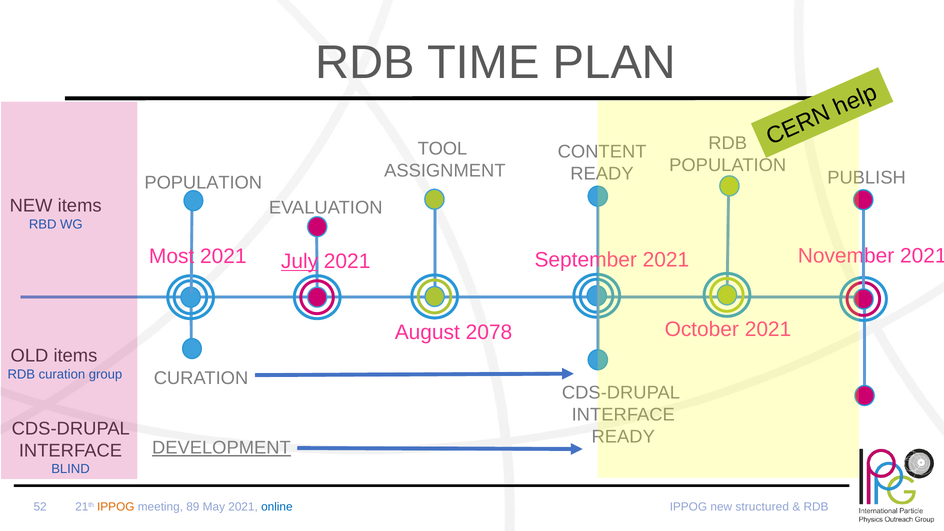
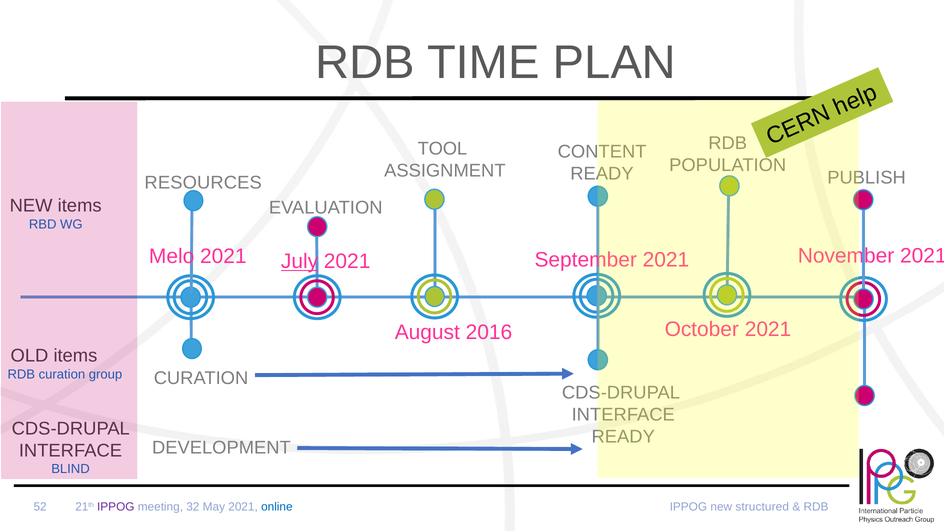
POPULATION at (203, 183): POPULATION -> RESOURCES
Most: Most -> Melo
2078: 2078 -> 2016
DEVELOPMENT underline: present -> none
IPPOG at (116, 507) colour: orange -> purple
89: 89 -> 32
